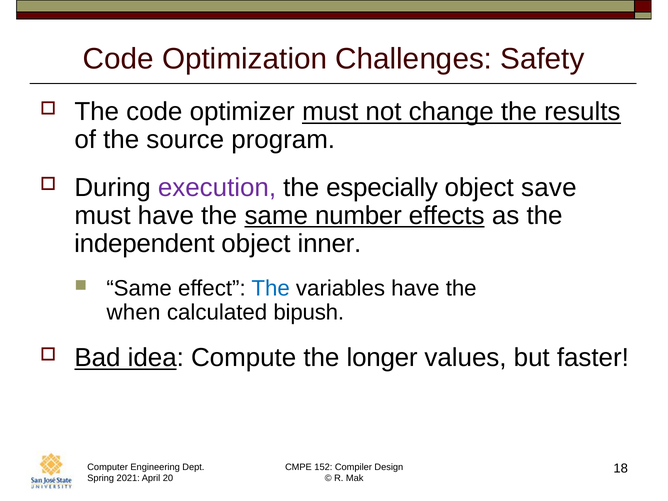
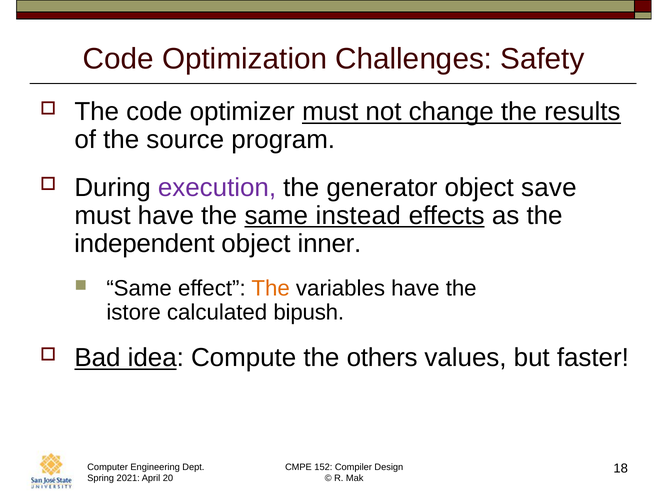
especially: especially -> generator
number: number -> instead
The at (271, 288) colour: blue -> orange
when: when -> istore
longer: longer -> others
